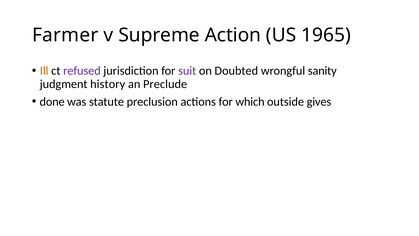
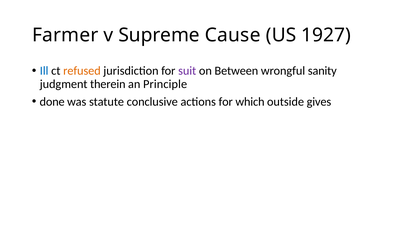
Action: Action -> Cause
1965: 1965 -> 1927
Ill colour: orange -> blue
refused colour: purple -> orange
Doubted: Doubted -> Between
history: history -> therein
Preclude: Preclude -> Principle
preclusion: preclusion -> conclusive
